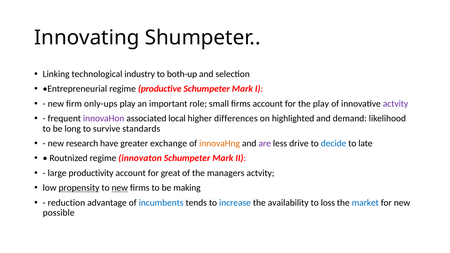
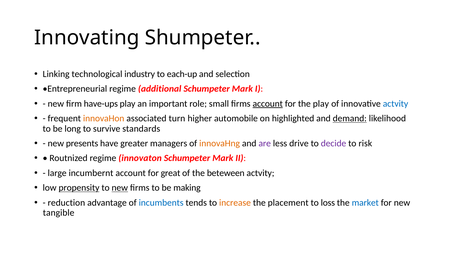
both-up: both-up -> each-up
productive: productive -> additional
only-ups: only-ups -> have-ups
account at (268, 104) underline: none -> present
actvity at (396, 104) colour: purple -> blue
innovaHon colour: purple -> orange
local: local -> turn
differences: differences -> automobile
demand underline: none -> present
research: research -> presents
exchange: exchange -> managers
decide colour: blue -> purple
late: late -> risk
productivity: productivity -> incumbernt
managers: managers -> beteween
increase colour: blue -> orange
availability: availability -> placement
possible: possible -> tangible
